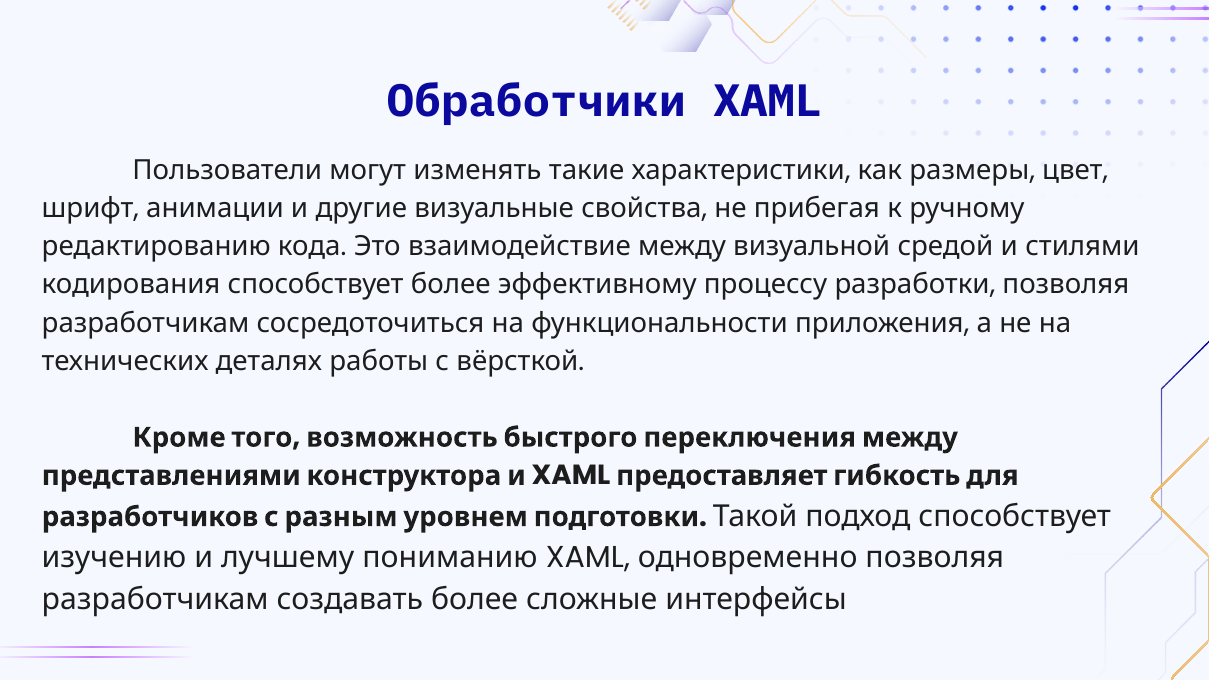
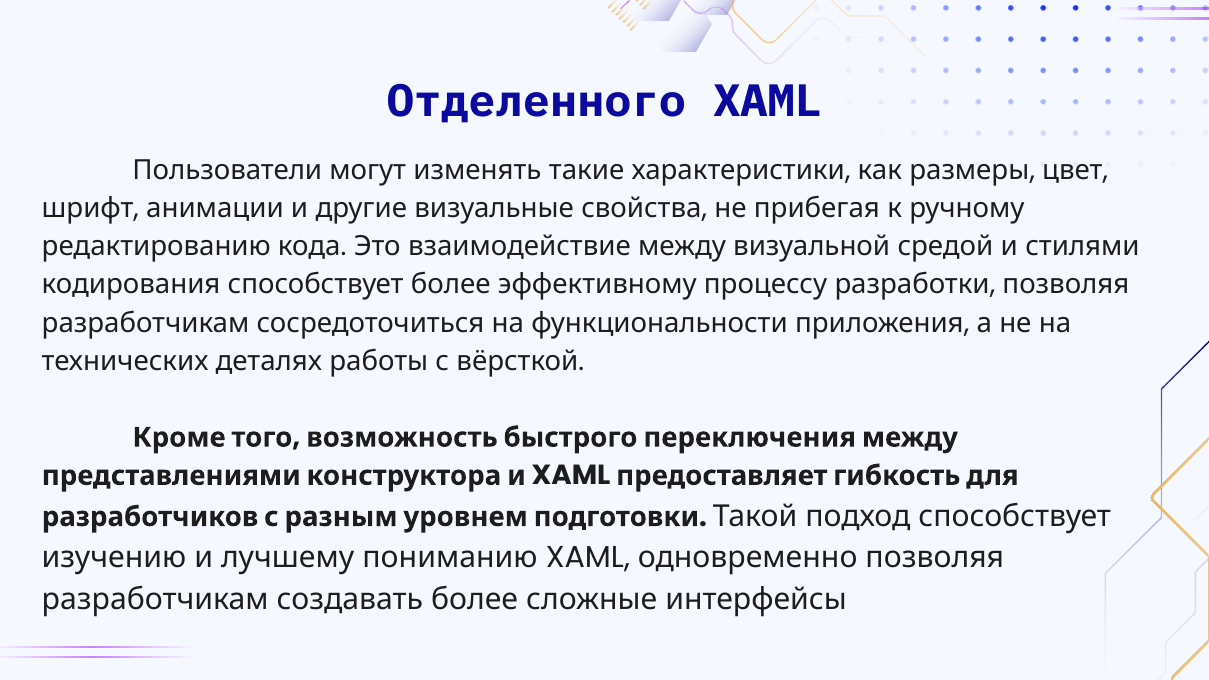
Обработчики: Обработчики -> Отделенного
